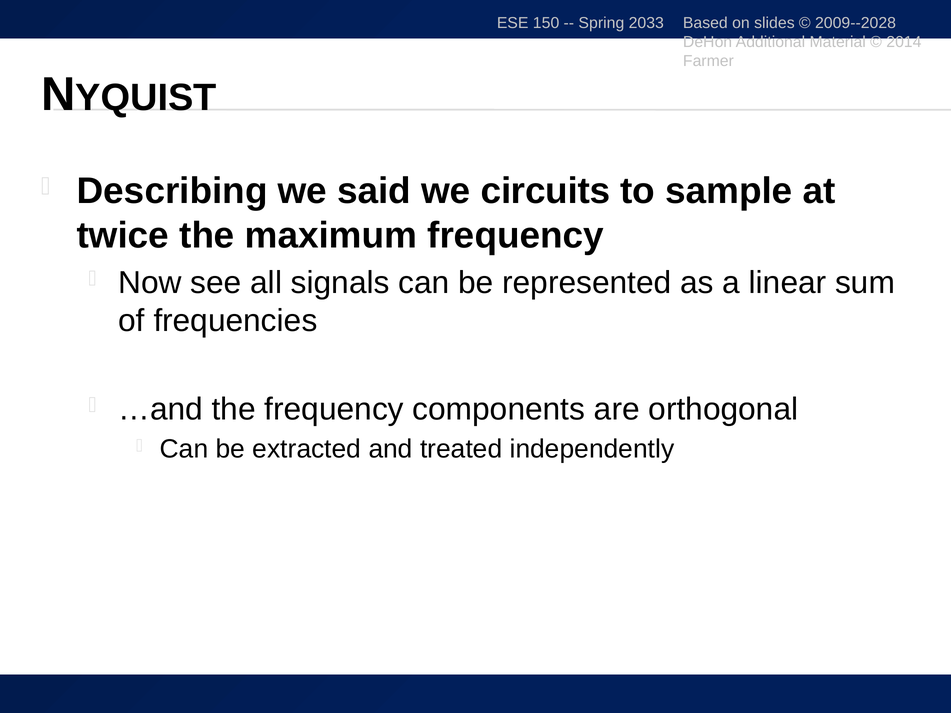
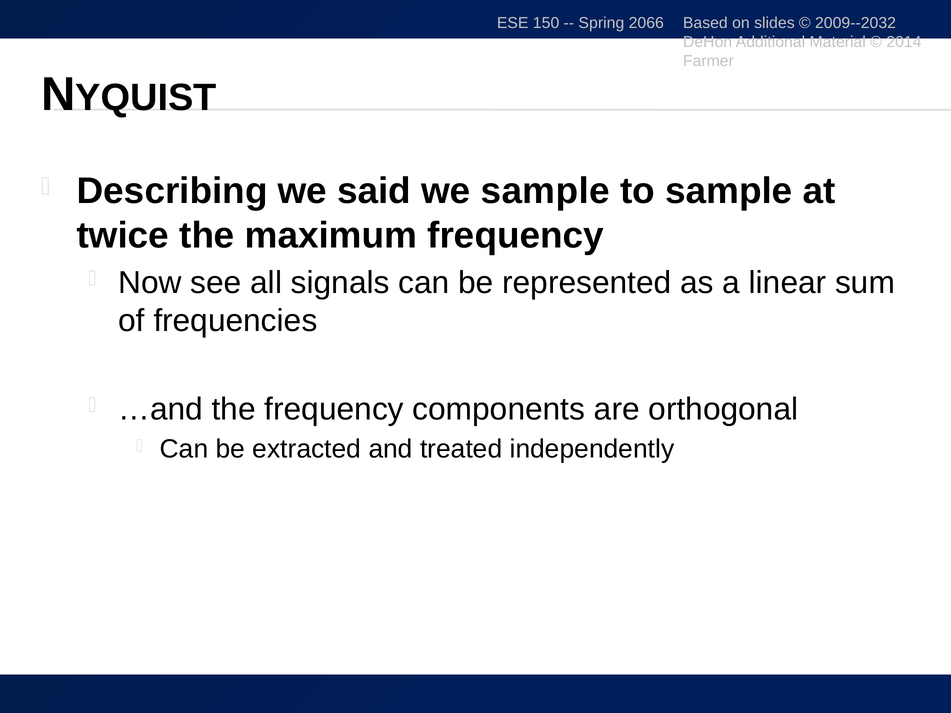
2033: 2033 -> 2066
2009--2028: 2009--2028 -> 2009--2032
we circuits: circuits -> sample
